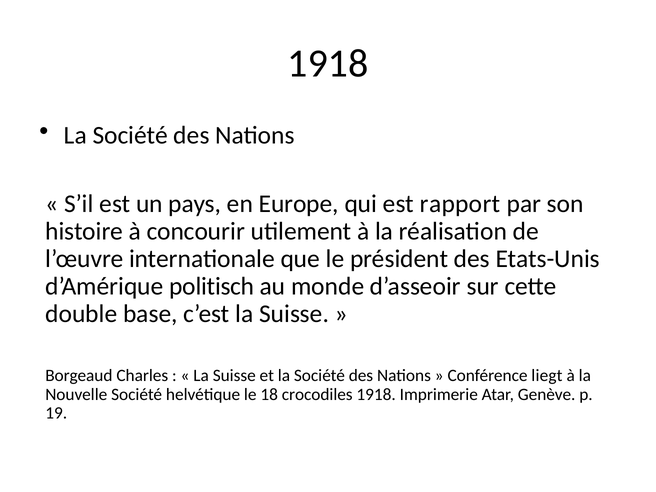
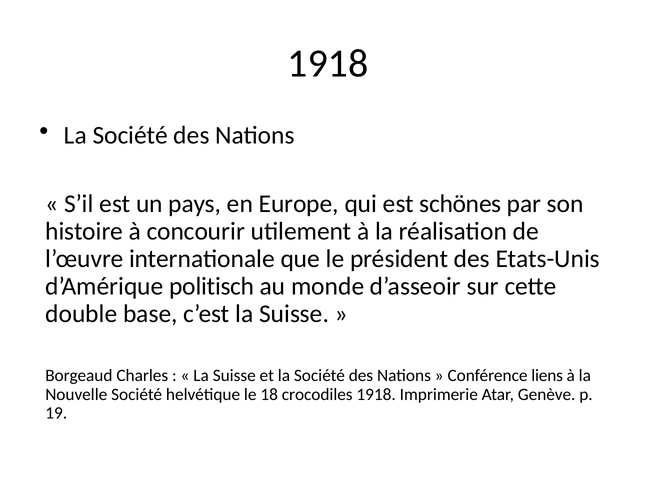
rapport: rapport -> schönes
liegt: liegt -> liens
